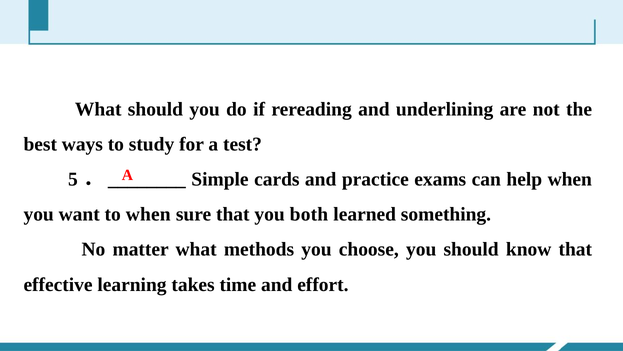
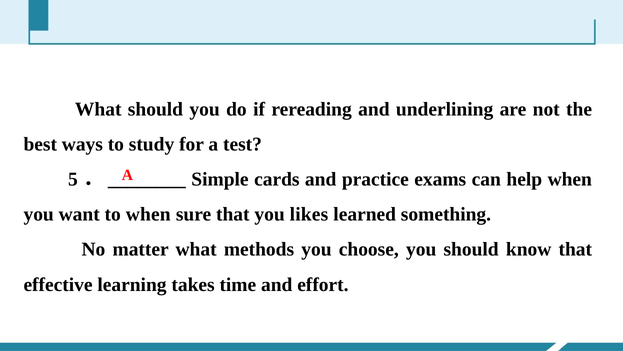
both: both -> likes
